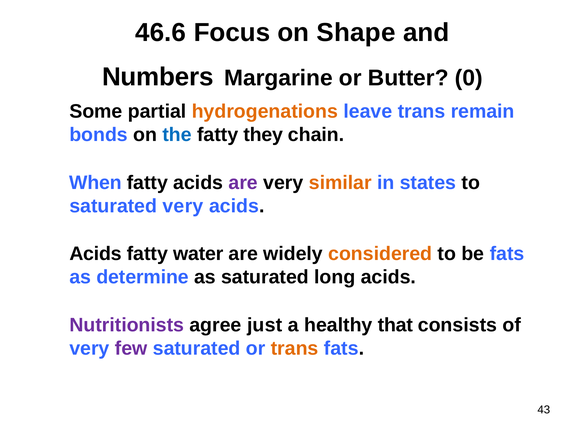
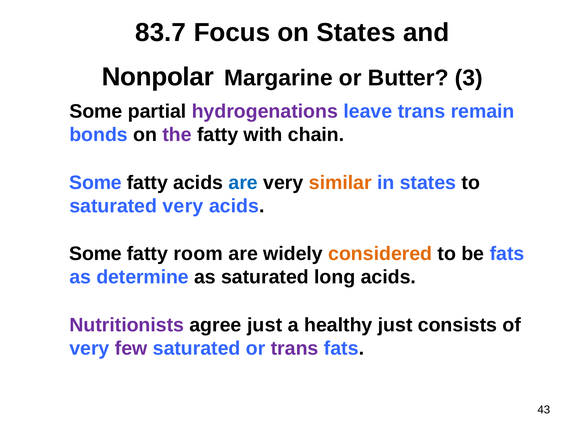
46.6: 46.6 -> 83.7
on Shape: Shape -> States
Numbers: Numbers -> Nonpolar
0: 0 -> 3
hydrogenations colour: orange -> purple
the colour: blue -> purple
they: they -> with
When at (95, 182): When -> Some
are at (243, 182) colour: purple -> blue
Acids at (95, 254): Acids -> Some
water: water -> room
healthy that: that -> just
trans at (295, 348) colour: orange -> purple
